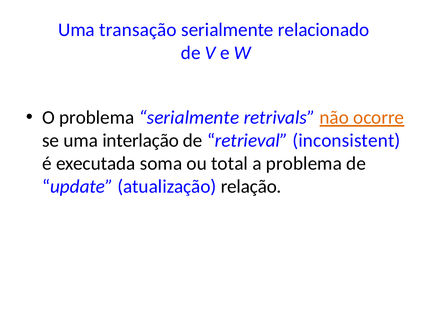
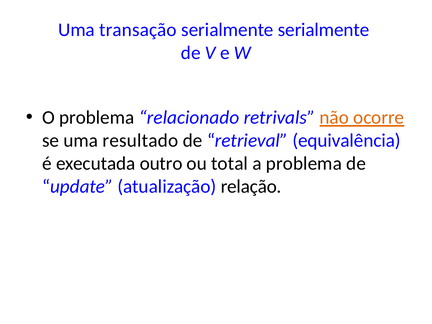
serialmente relacionado: relacionado -> serialmente
problema serialmente: serialmente -> relacionado
interlação: interlação -> resultado
inconsistent: inconsistent -> equivalência
soma: soma -> outro
